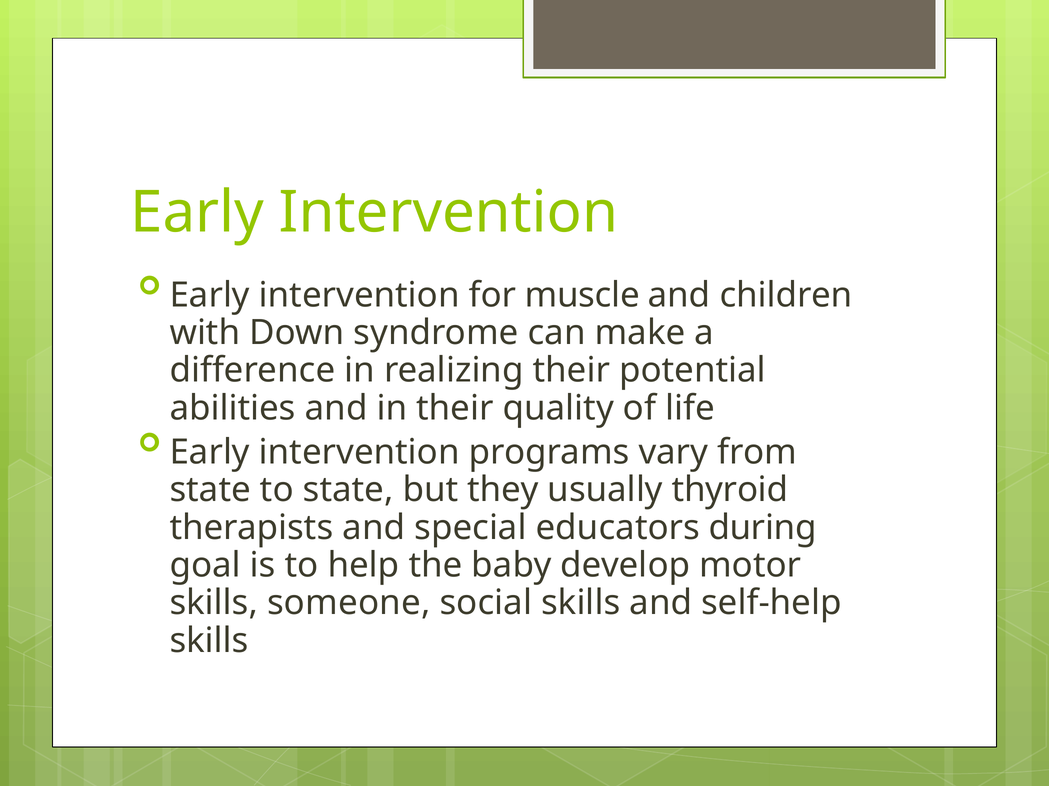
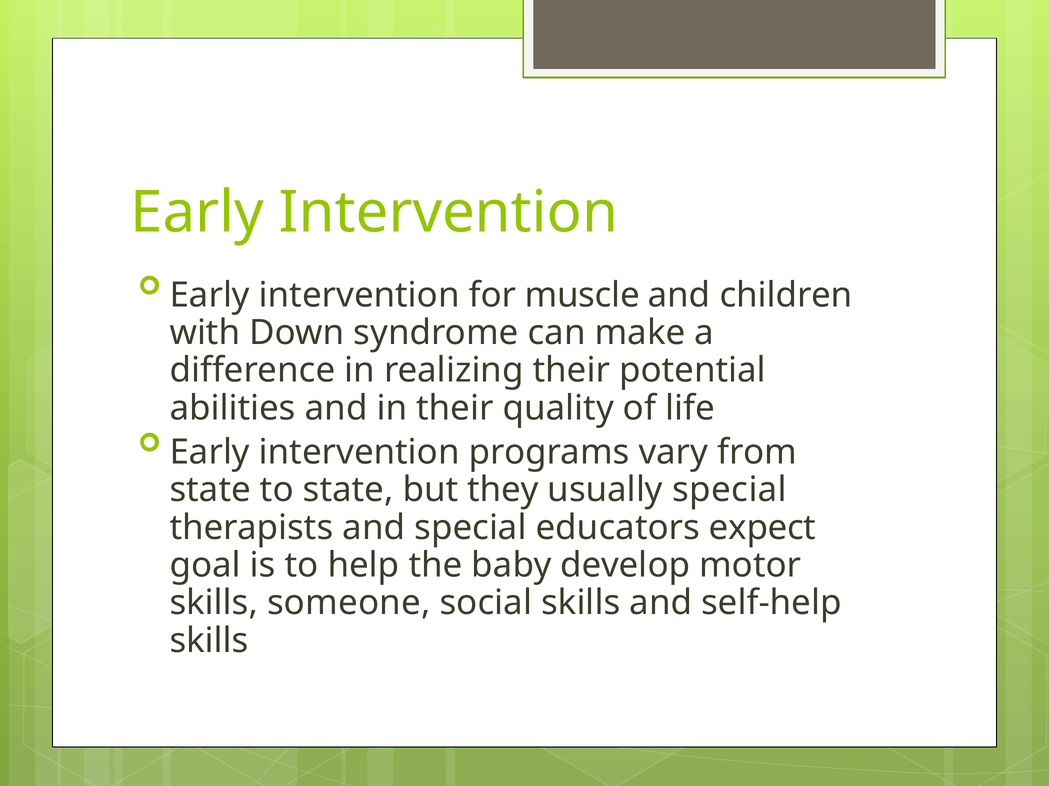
usually thyroid: thyroid -> special
during: during -> expect
